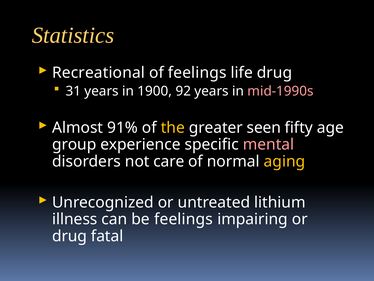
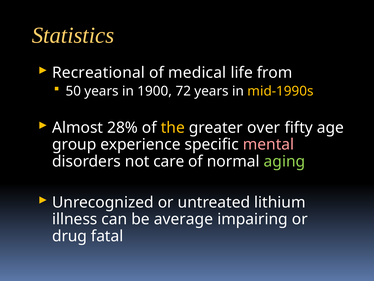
of feelings: feelings -> medical
life drug: drug -> from
31: 31 -> 50
92: 92 -> 72
mid-1990s colour: pink -> yellow
91%: 91% -> 28%
seen: seen -> over
aging colour: yellow -> light green
be feelings: feelings -> average
